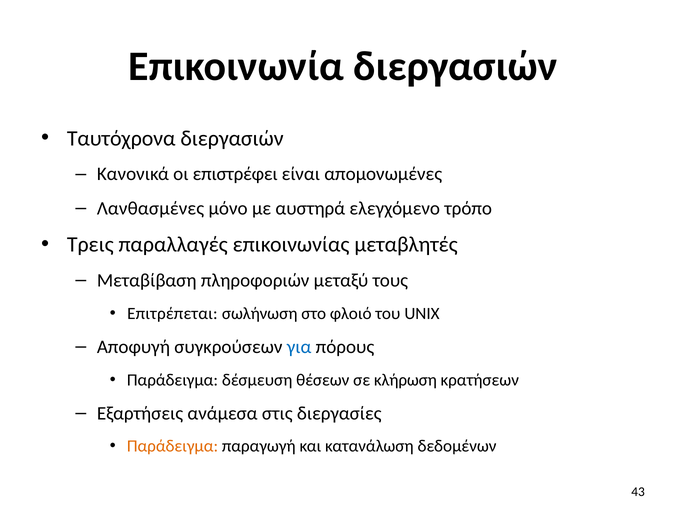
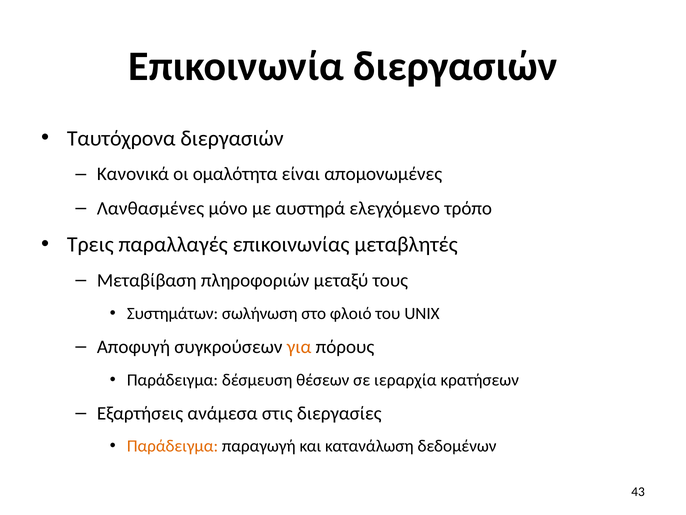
επιστρέφει: επιστρέφει -> ομαλότητα
Επιτρέπεται: Επιτρέπεται -> Συστημάτων
για colour: blue -> orange
κλήρωση: κλήρωση -> ιεραρχία
